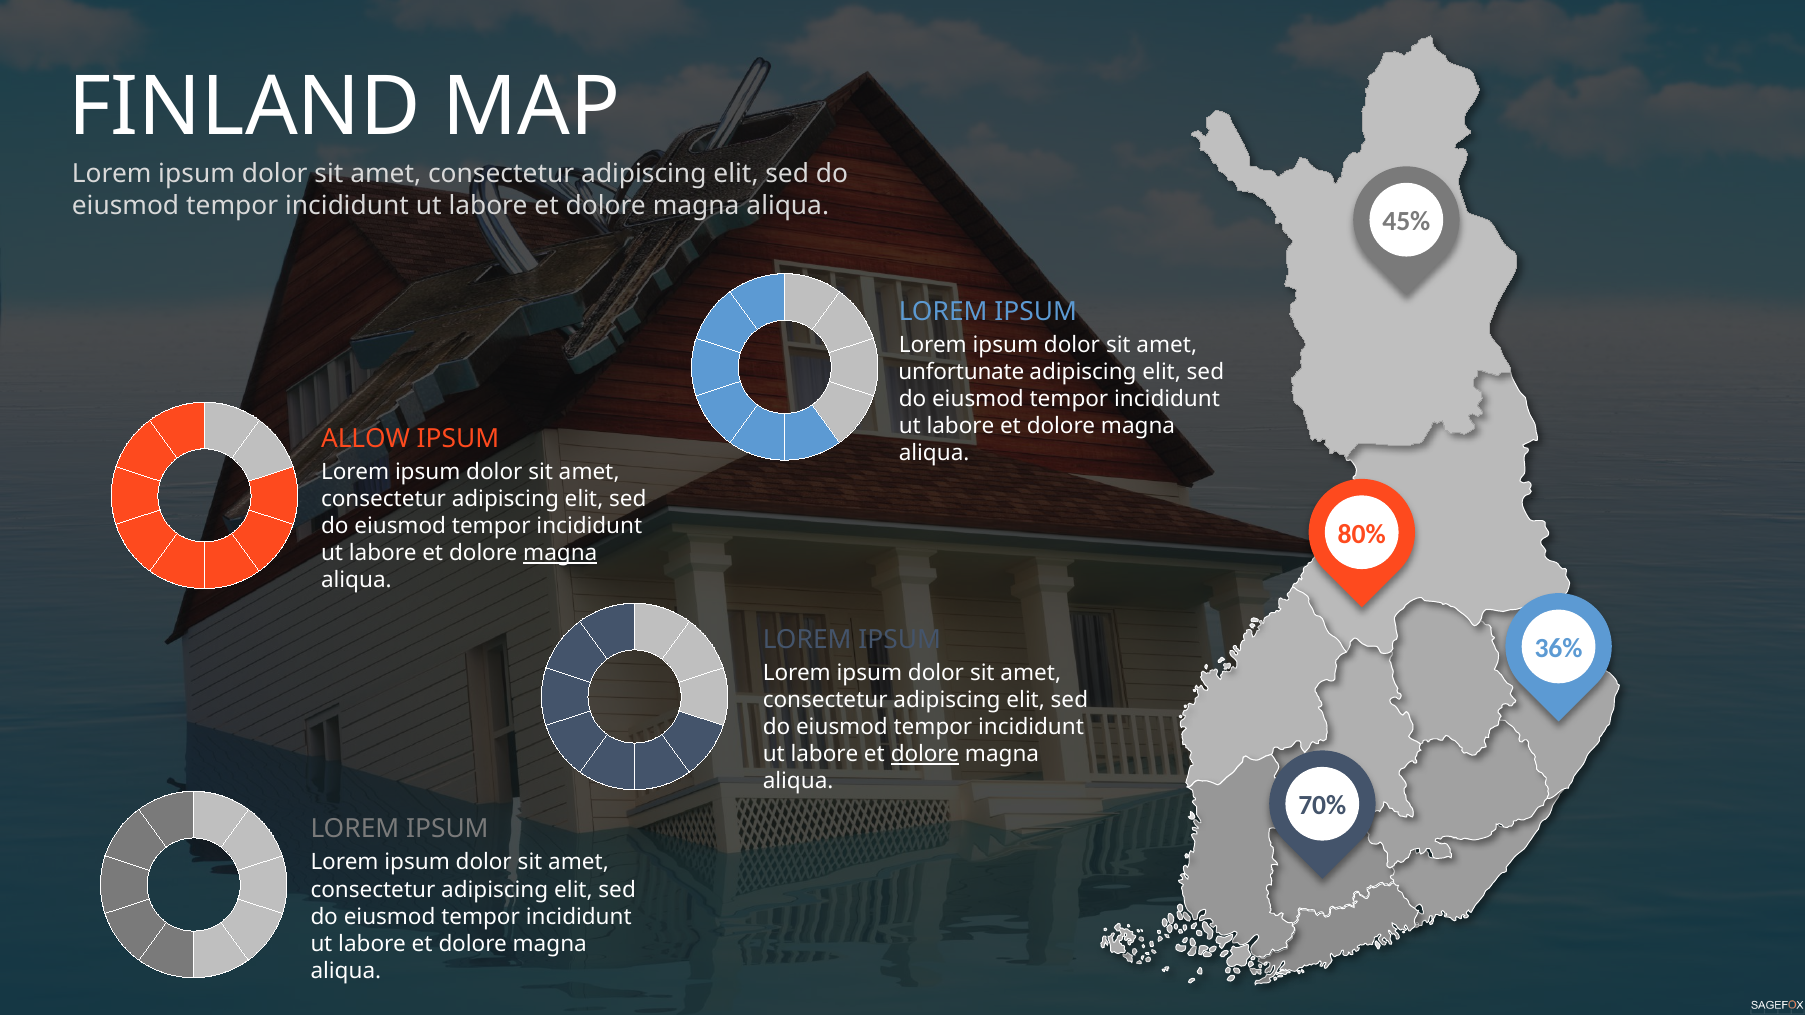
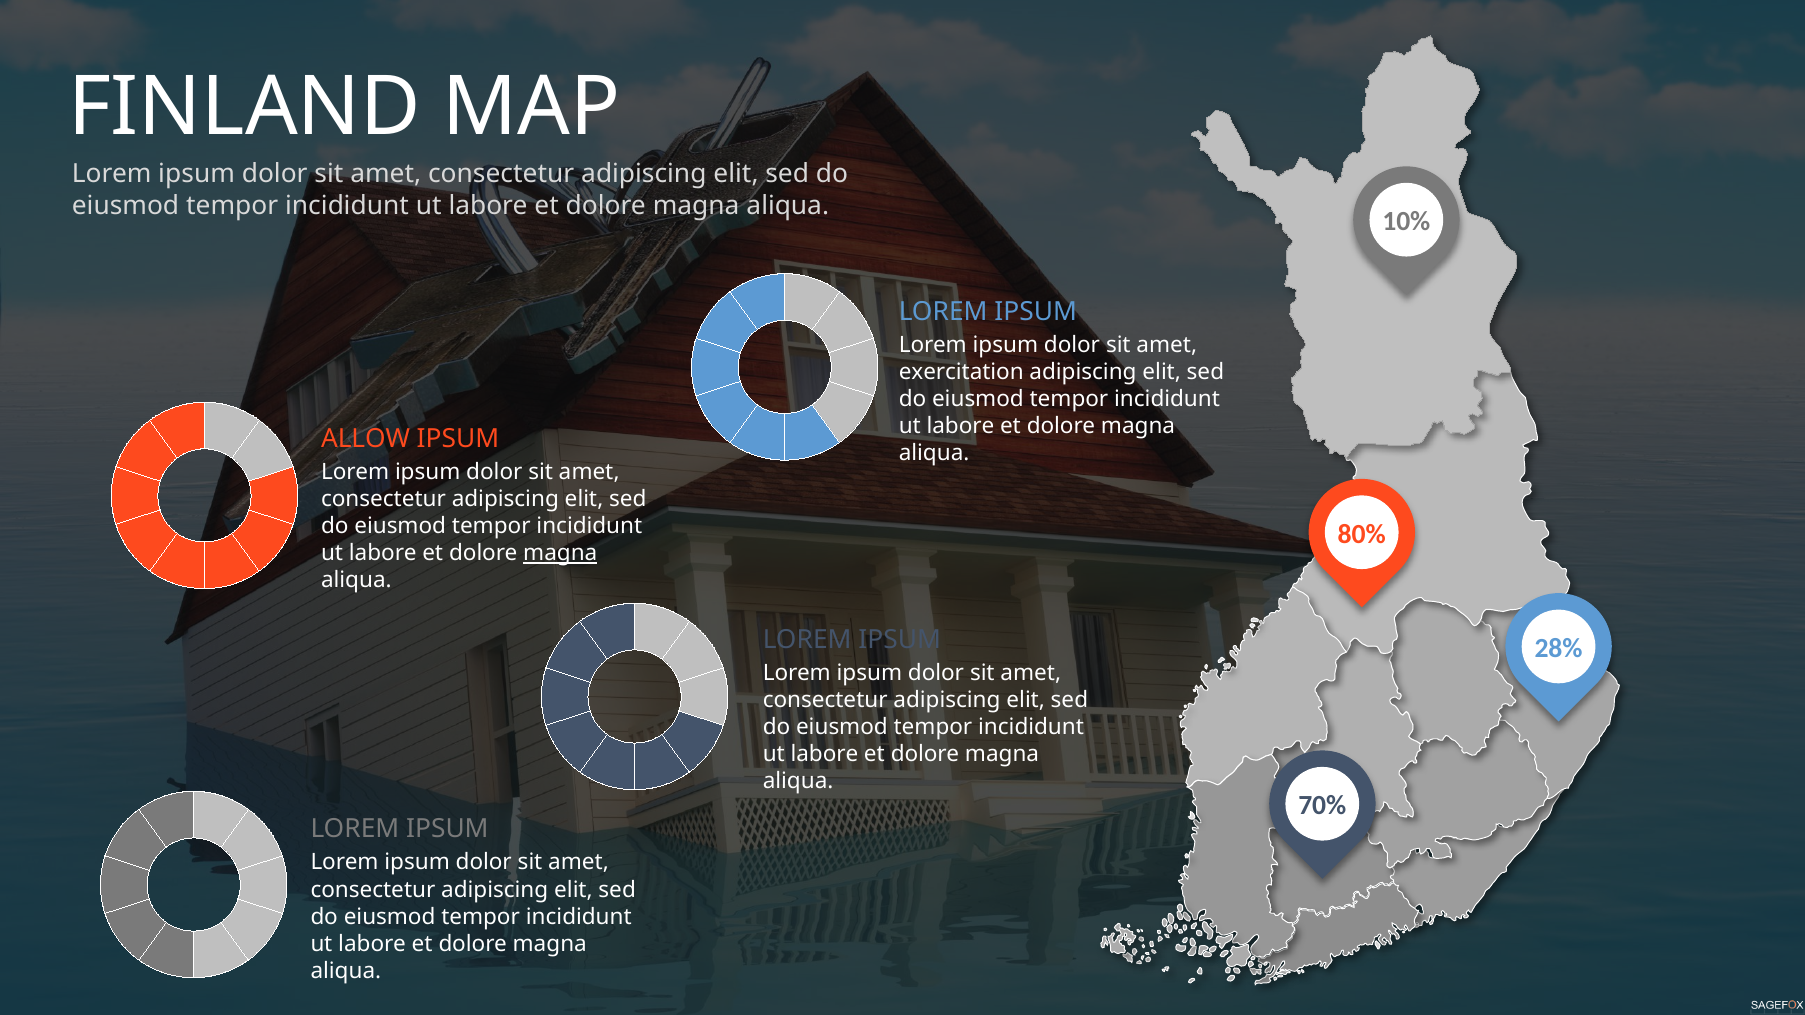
45%: 45% -> 10%
unfortunate: unfortunate -> exercitation
36%: 36% -> 28%
dolore at (925, 755) underline: present -> none
